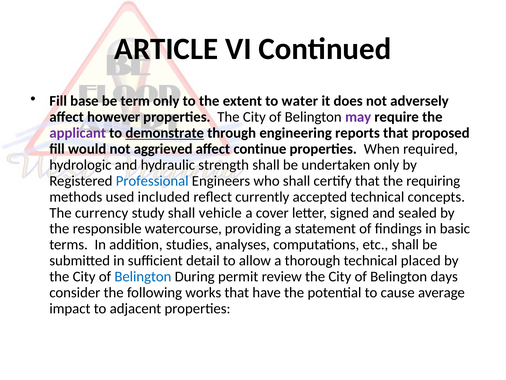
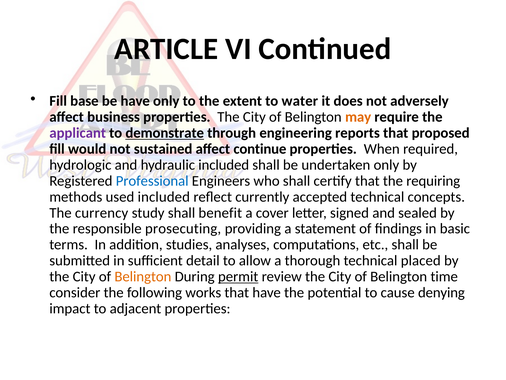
be term: term -> have
however: however -> business
may colour: purple -> orange
aggrieved: aggrieved -> sustained
hydraulic strength: strength -> included
vehicle: vehicle -> benefit
watercourse: watercourse -> prosecuting
Belington at (143, 276) colour: blue -> orange
permit underline: none -> present
days: days -> time
average: average -> denying
